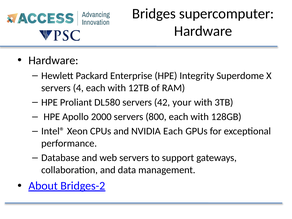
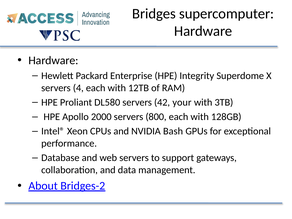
NVIDIA Each: Each -> Bash
